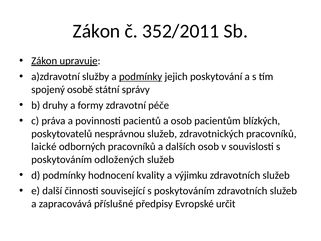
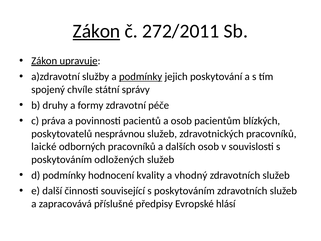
Zákon at (96, 31) underline: none -> present
352/2011: 352/2011 -> 272/2011
osobě: osobě -> chvíle
výjimku: výjimku -> vhodný
určit: určit -> hlásí
